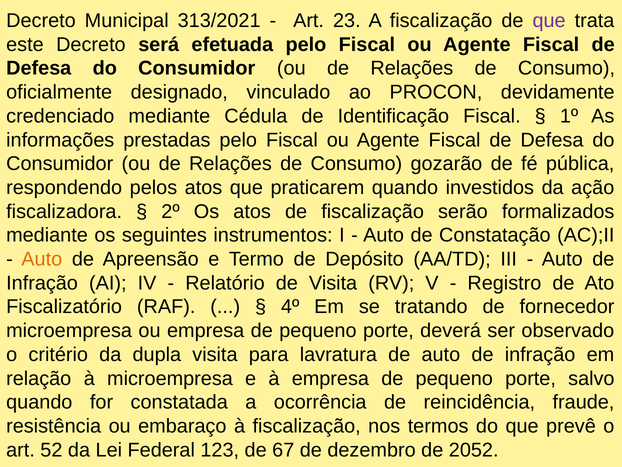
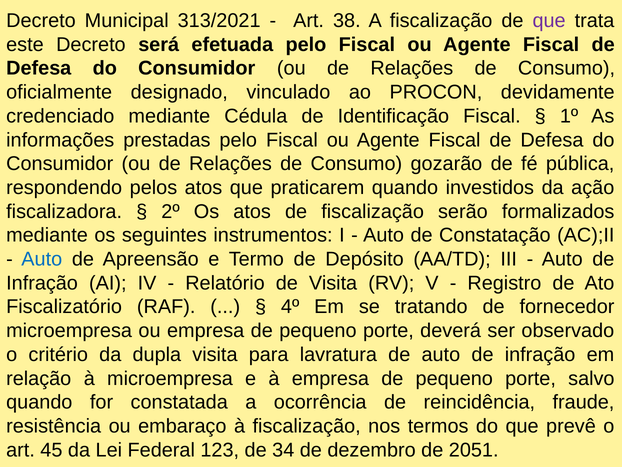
23: 23 -> 38
Auto at (42, 259) colour: orange -> blue
52: 52 -> 45
67: 67 -> 34
2052: 2052 -> 2051
